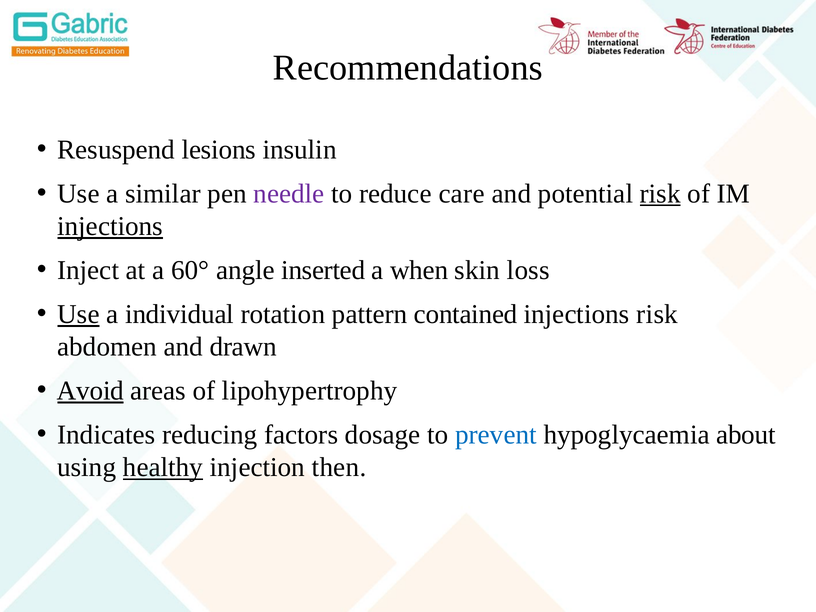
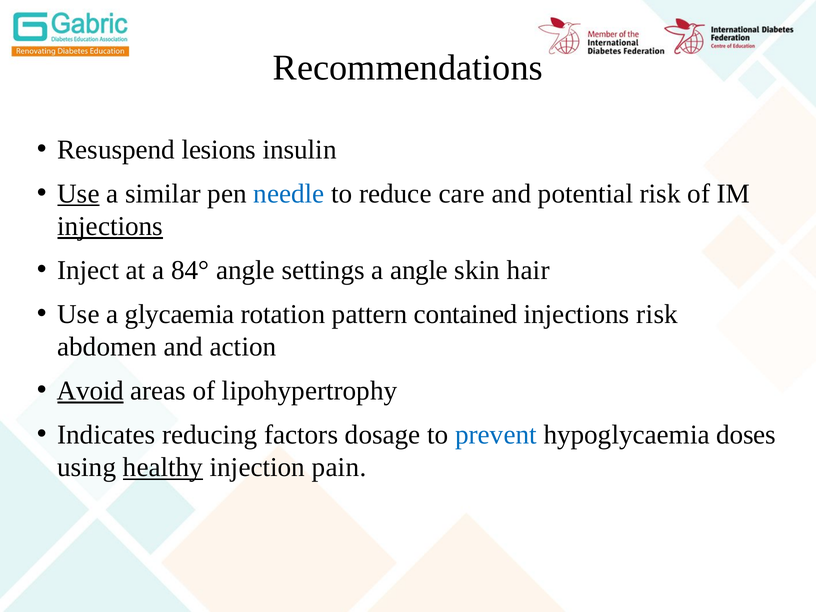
Use at (78, 194) underline: none -> present
needle colour: purple -> blue
risk at (660, 194) underline: present -> none
60°: 60° -> 84°
inserted: inserted -> settings
a when: when -> angle
loss: loss -> hair
Use at (78, 314) underline: present -> none
individual: individual -> glycaemia
drawn: drawn -> action
about: about -> doses
then: then -> pain
